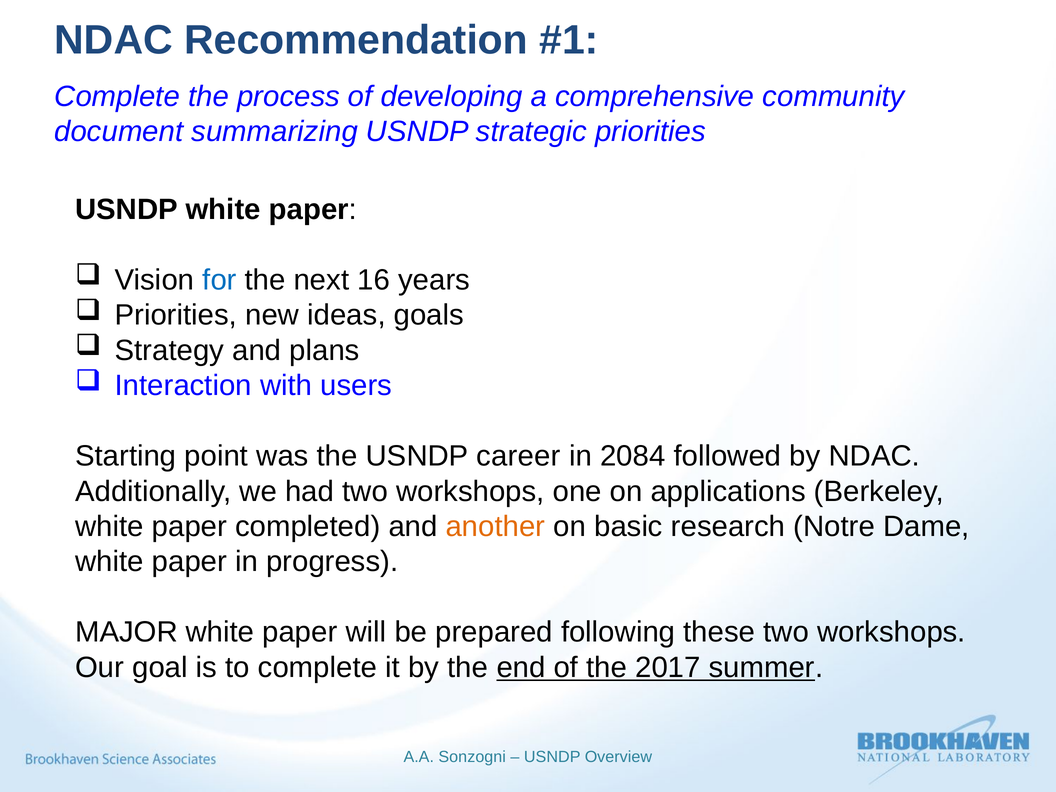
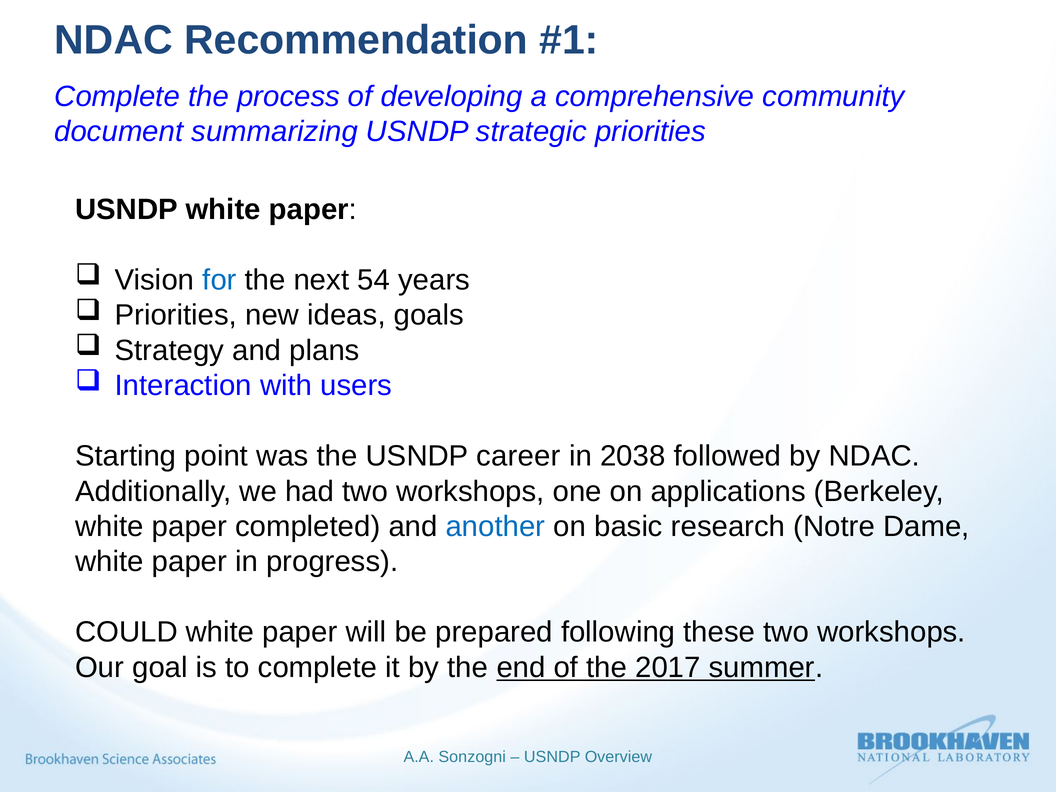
16: 16 -> 54
2084: 2084 -> 2038
another colour: orange -> blue
MAJOR: MAJOR -> COULD
